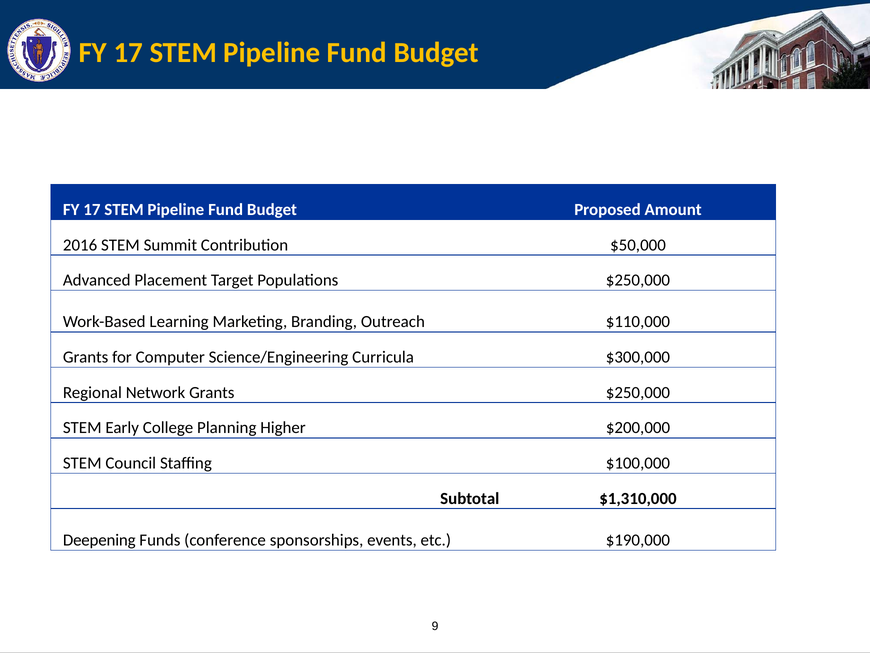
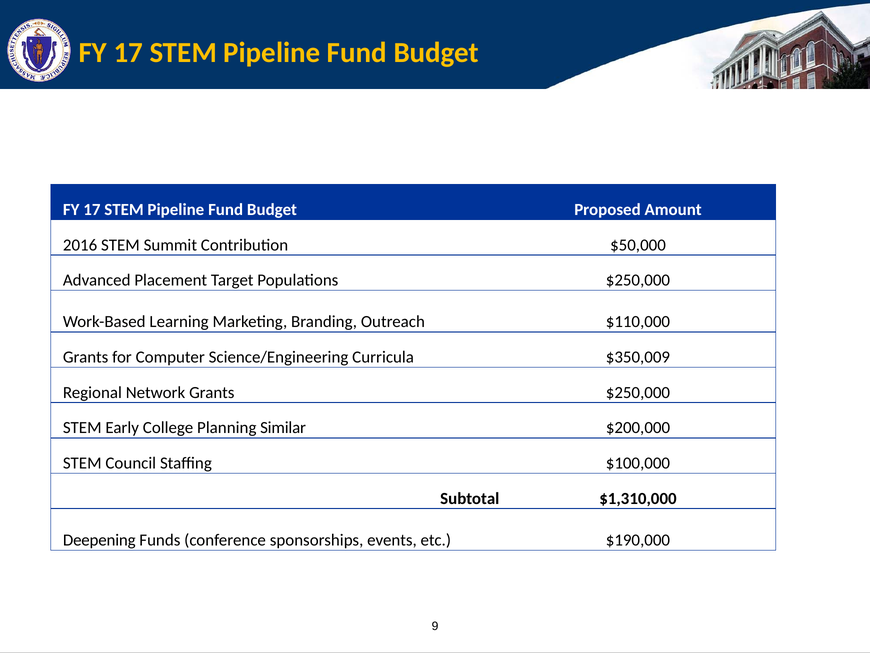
$300,000: $300,000 -> $350,009
Higher: Higher -> Similar
